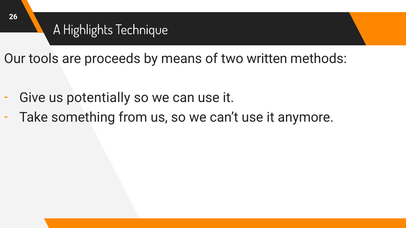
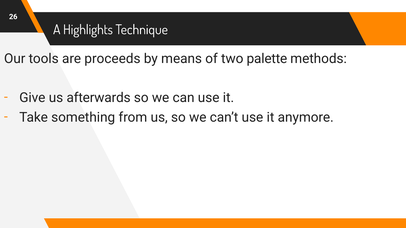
written: written -> palette
potentially: potentially -> afterwards
